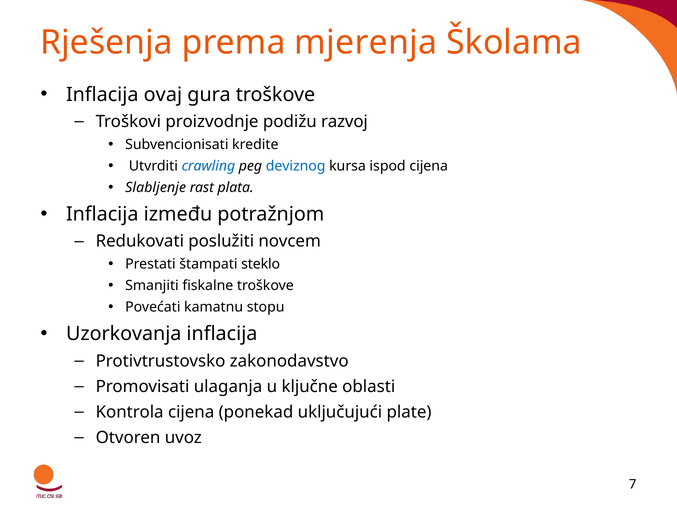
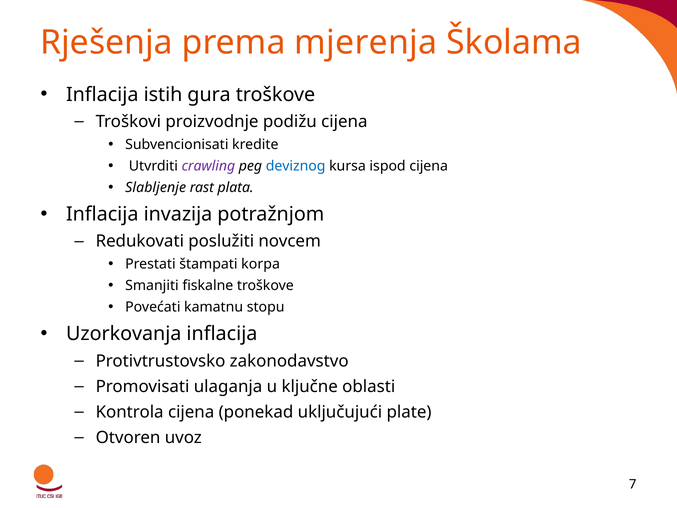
ovaj: ovaj -> istih
podižu razvoj: razvoj -> cijena
crawling colour: blue -> purple
između: između -> invazija
steklo: steklo -> korpa
